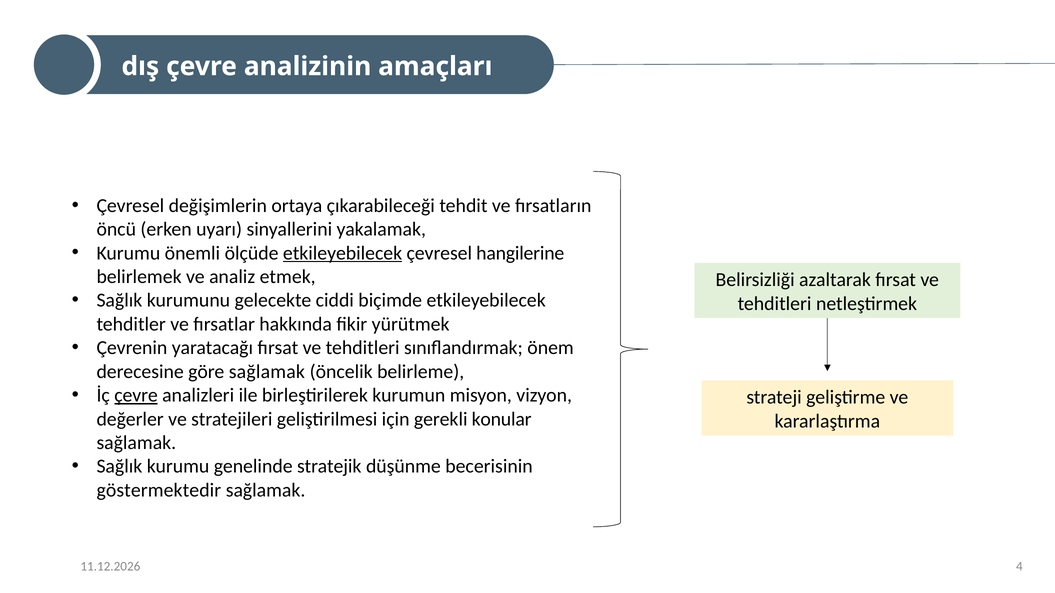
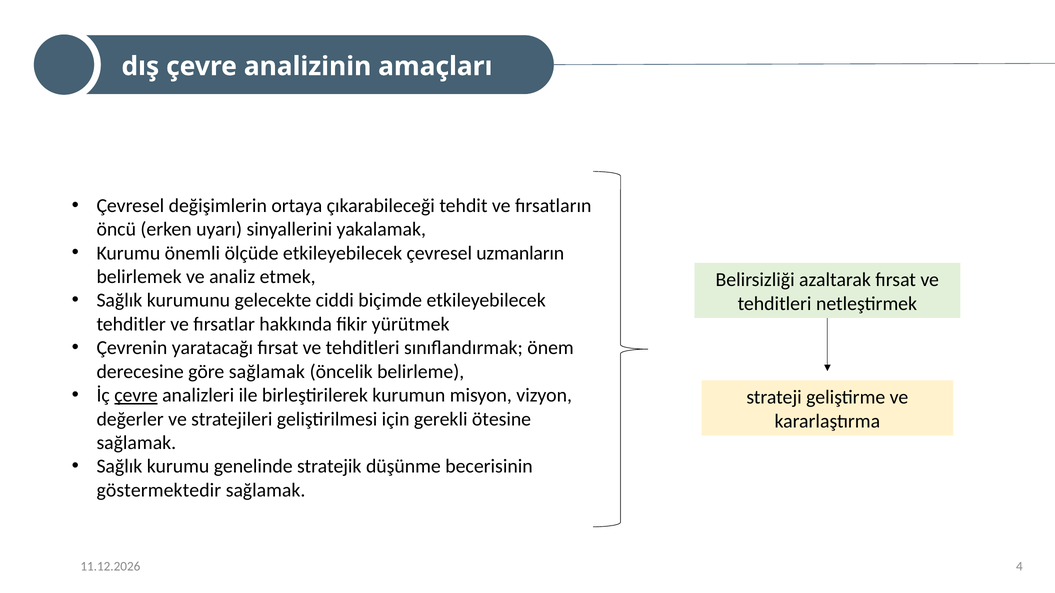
etkileyebilecek at (343, 253) underline: present -> none
hangilerine: hangilerine -> uzmanların
konular: konular -> ötesine
